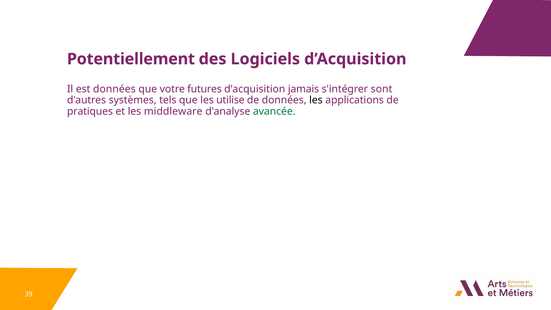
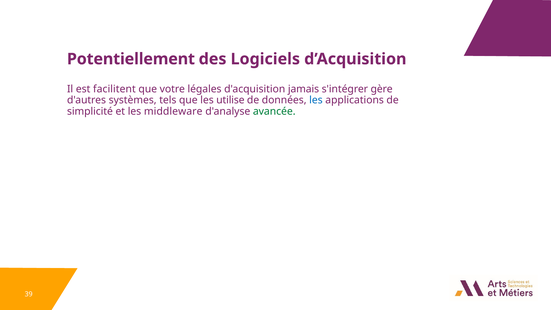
est données: données -> facilitent
futures: futures -> légales
sont: sont -> gère
les at (316, 100) colour: black -> blue
pratiques: pratiques -> simplicité
